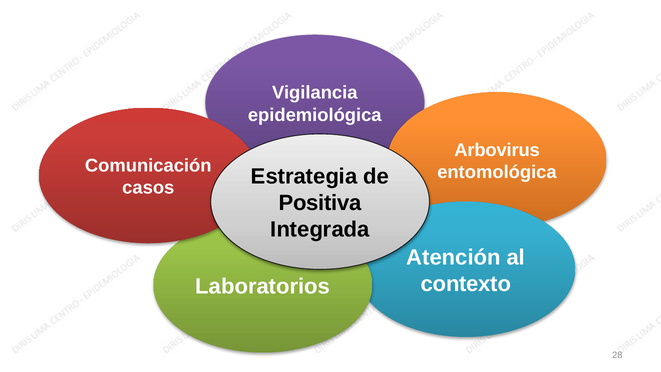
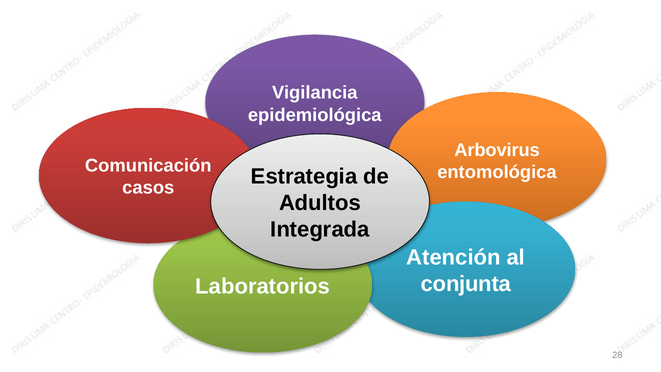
Positiva: Positiva -> Adultos
contexto: contexto -> conjunta
